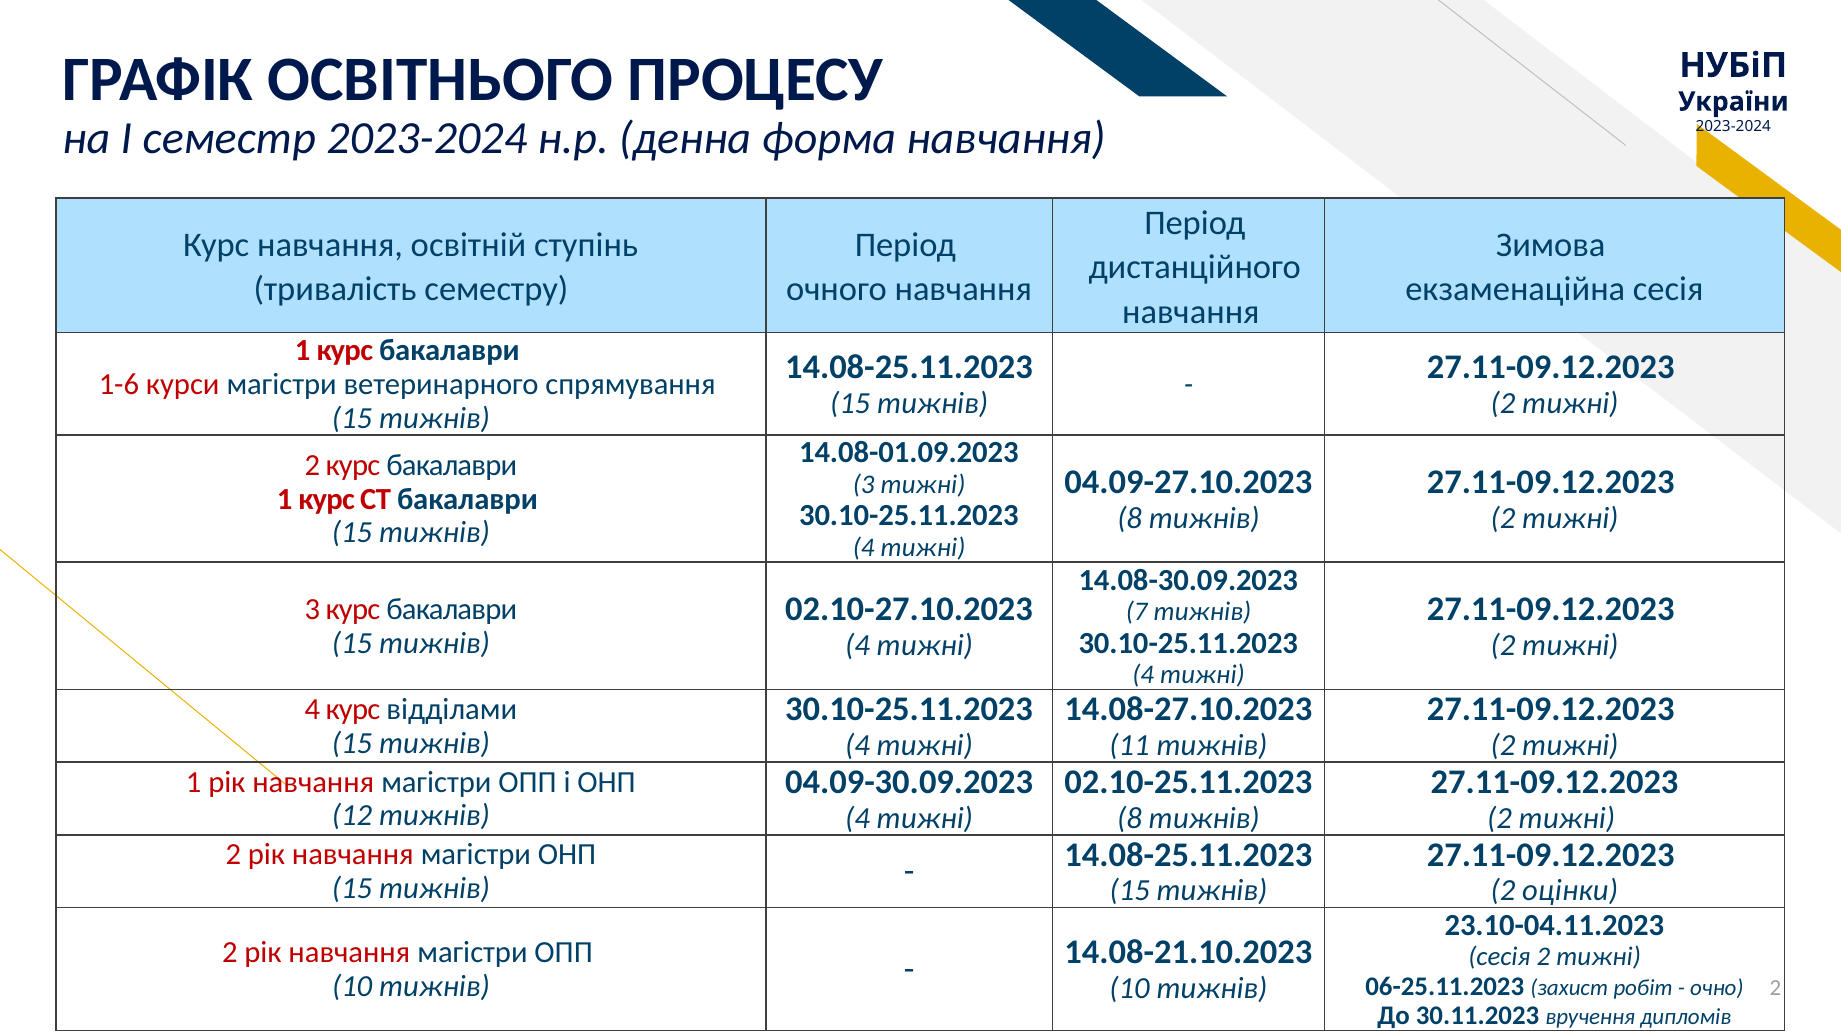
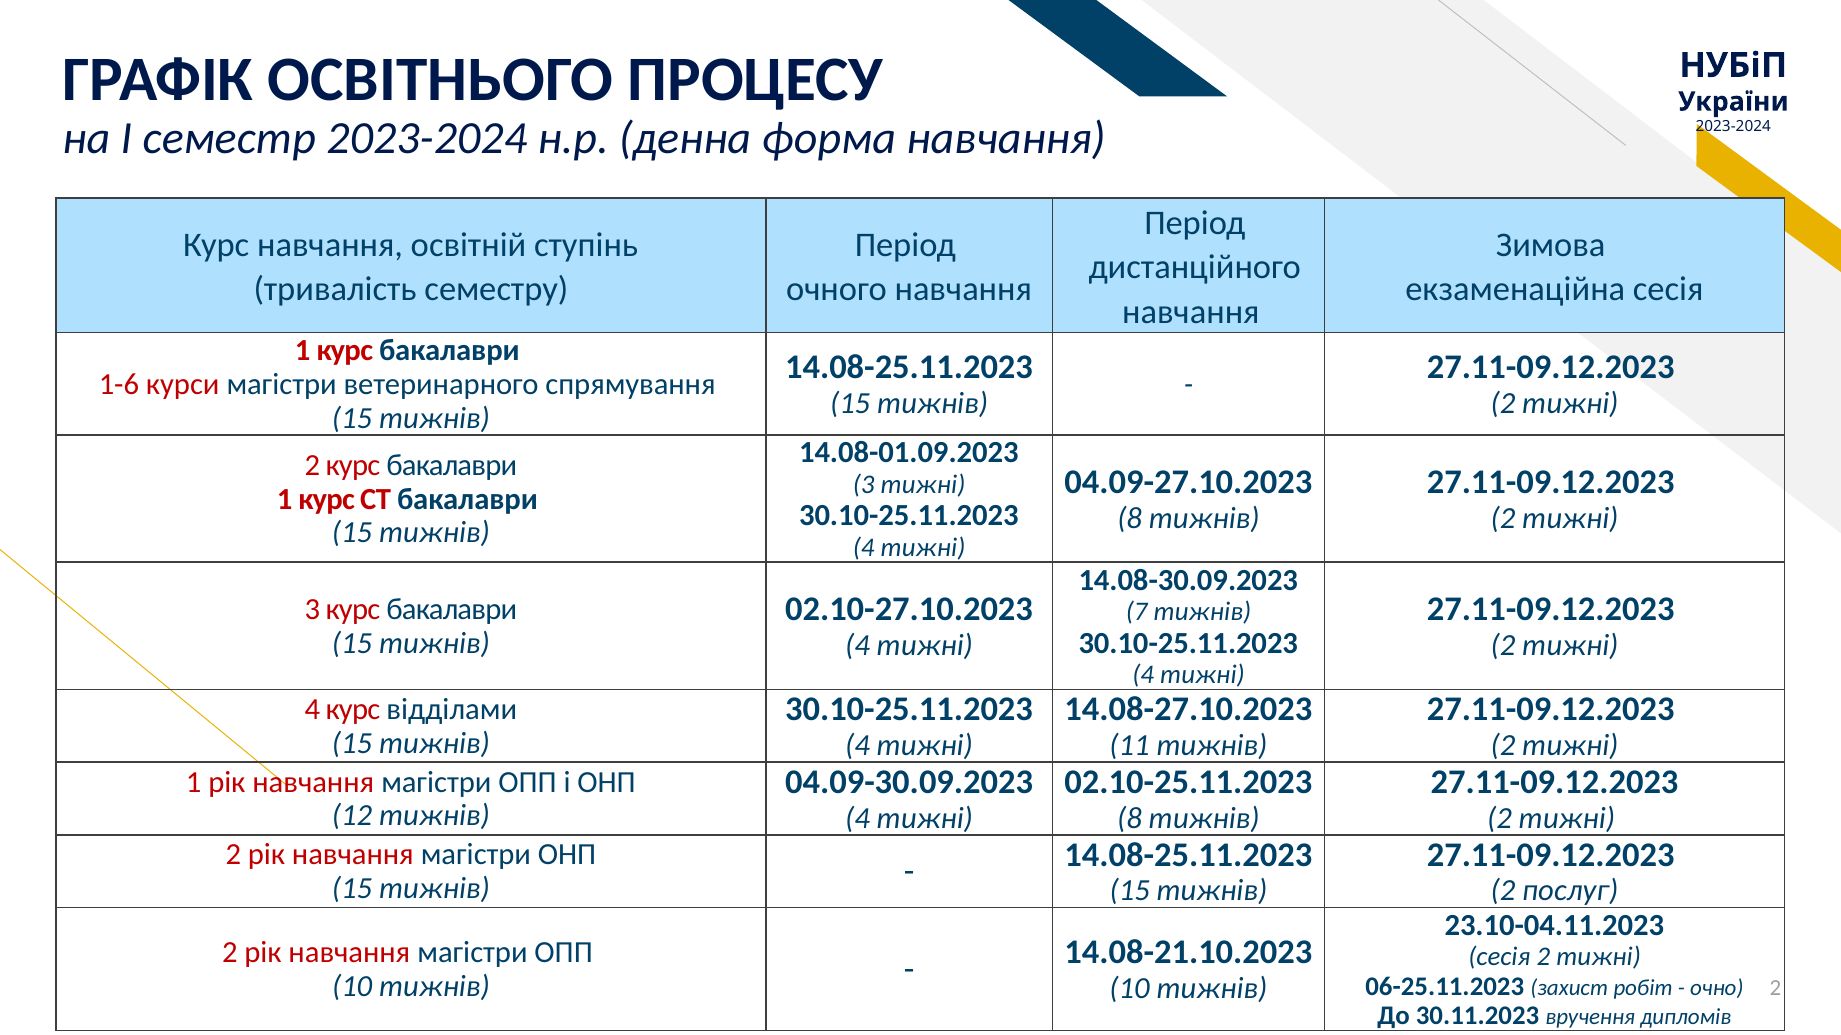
оцінки: оцінки -> послуг
